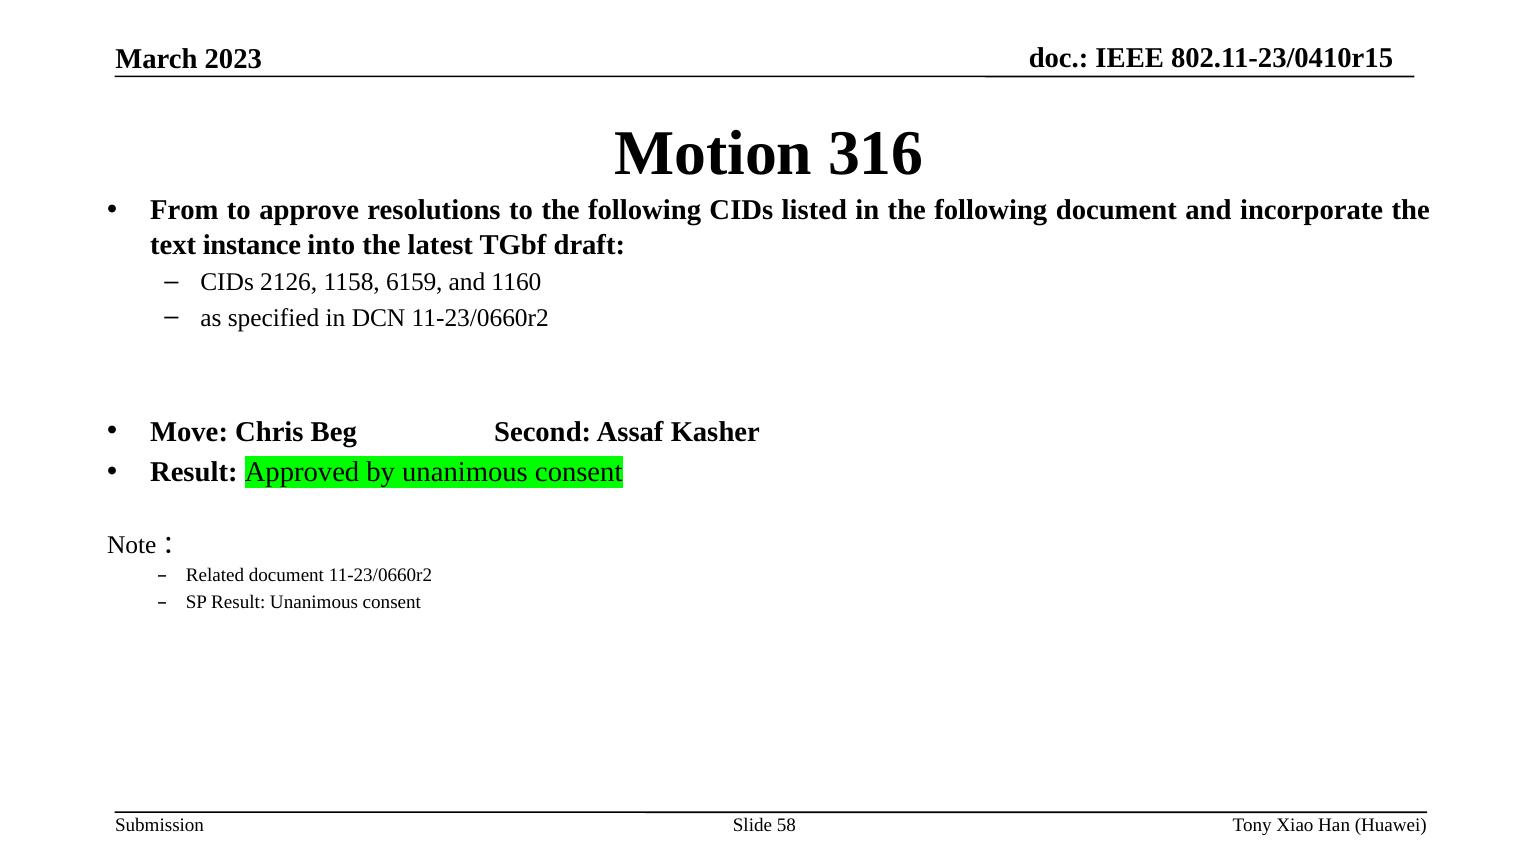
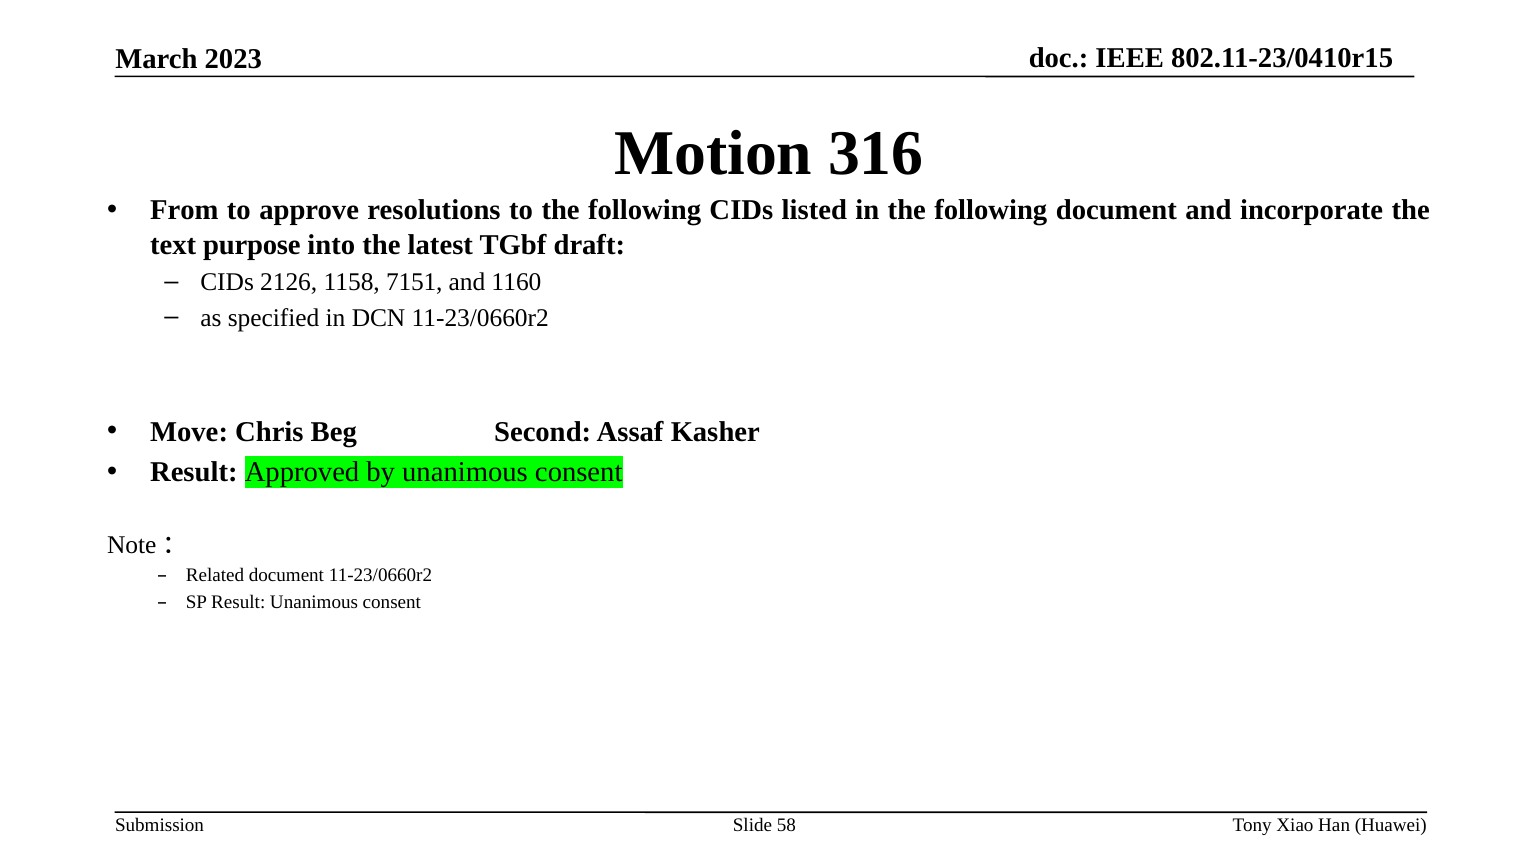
instance: instance -> purpose
6159: 6159 -> 7151
